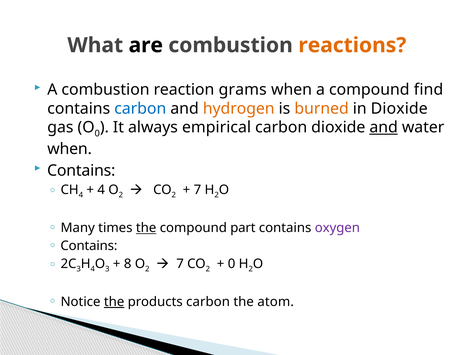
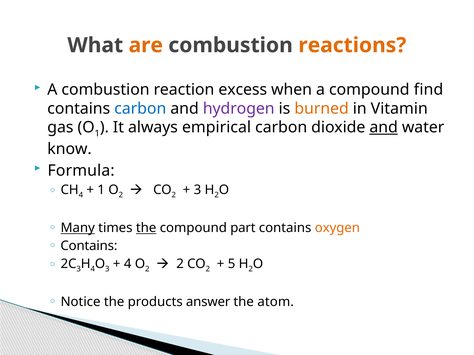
are colour: black -> orange
grams: grams -> excess
hydrogen colour: orange -> purple
in Dioxide: Dioxide -> Vitamin
0 at (97, 134): 0 -> 1
when at (70, 149): when -> know
Contains at (81, 171): Contains -> Formula
4 at (101, 190): 4 -> 1
7 at (197, 190): 7 -> 3
Many underline: none -> present
oxygen colour: purple -> orange
8 at (128, 264): 8 -> 4
7 at (180, 264): 7 -> 2
0 at (232, 264): 0 -> 5
the at (114, 302) underline: present -> none
products carbon: carbon -> answer
